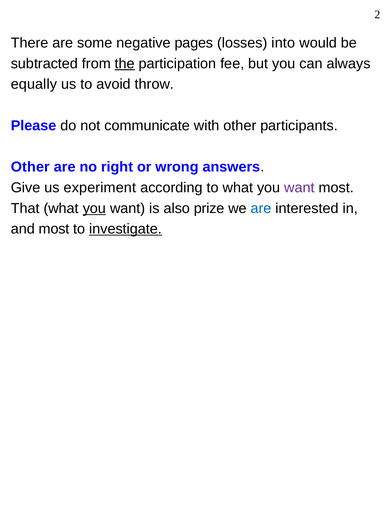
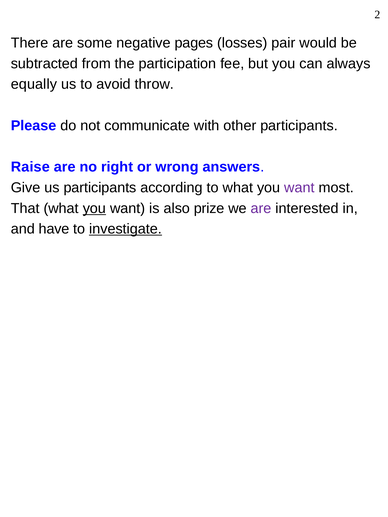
into: into -> pair
the underline: present -> none
Other at (30, 167): Other -> Raise
us experiment: experiment -> participants
are at (261, 208) colour: blue -> purple
and most: most -> have
